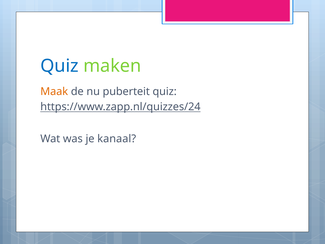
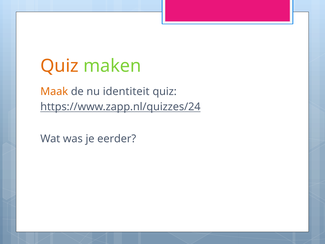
Quiz at (60, 66) colour: blue -> orange
puberteit: puberteit -> identiteit
kanaal: kanaal -> eerder
